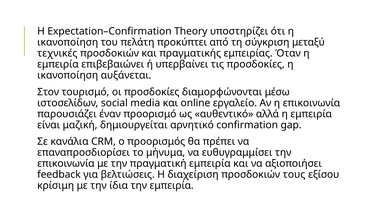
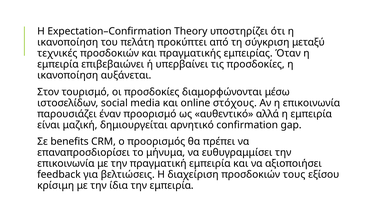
εργαλείο: εργαλείο -> στόχους
κανάλια: κανάλια -> benefits
